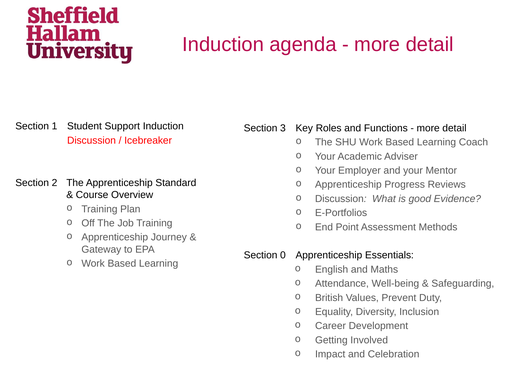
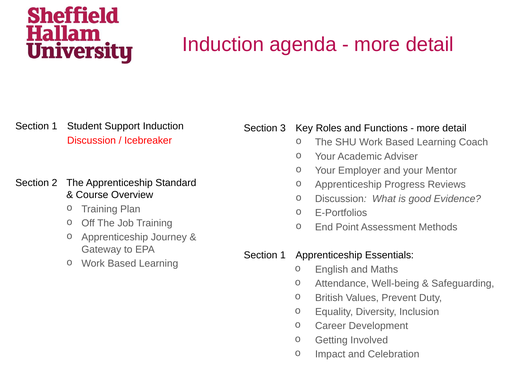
0 at (283, 255): 0 -> 1
